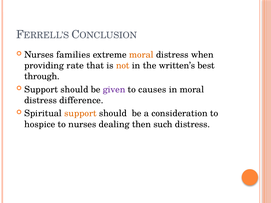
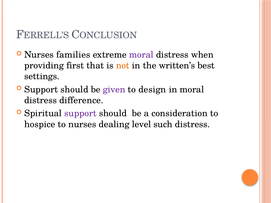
moral at (141, 55) colour: orange -> purple
rate: rate -> first
through: through -> settings
causes: causes -> design
support at (80, 114) colour: orange -> purple
then: then -> level
